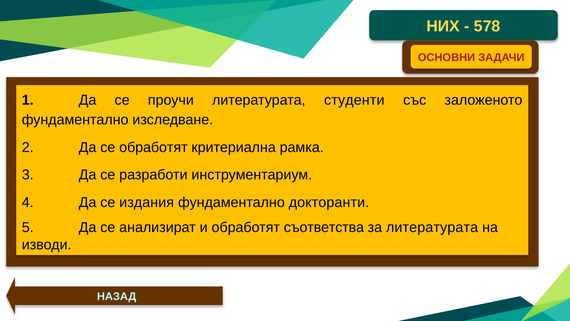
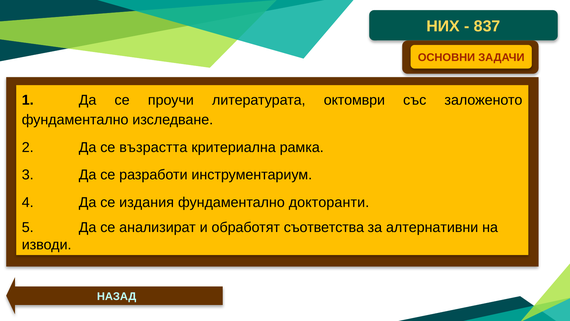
578: 578 -> 837
студенти: студенти -> октомври
се обработят: обработят -> възрастта
за литературата: литературата -> алтернативни
